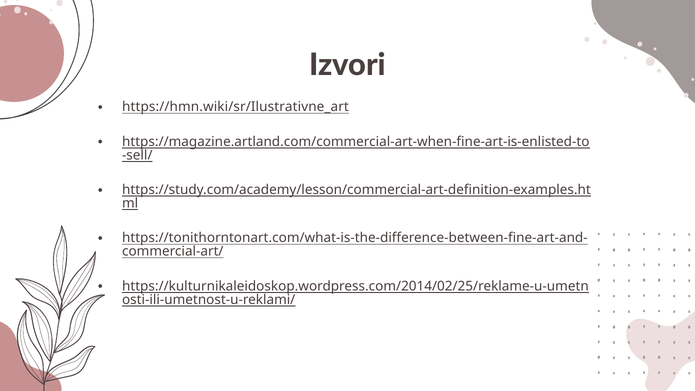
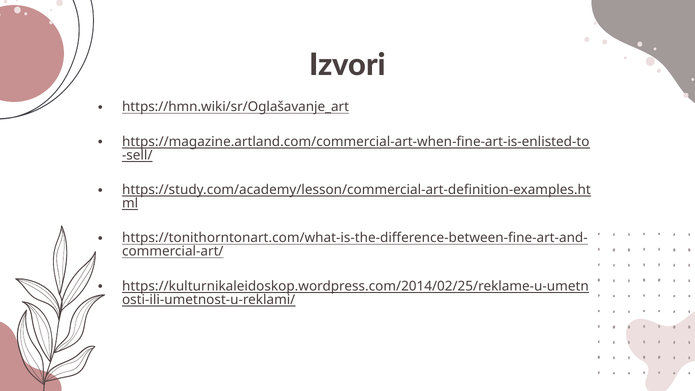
https://hmn.wiki/sr/Ilustrativne_art: https://hmn.wiki/sr/Ilustrativne_art -> https://hmn.wiki/sr/Oglašavanje_art
